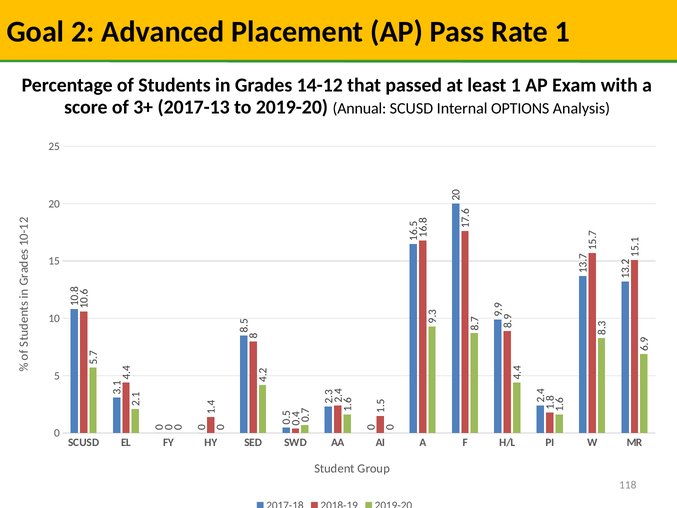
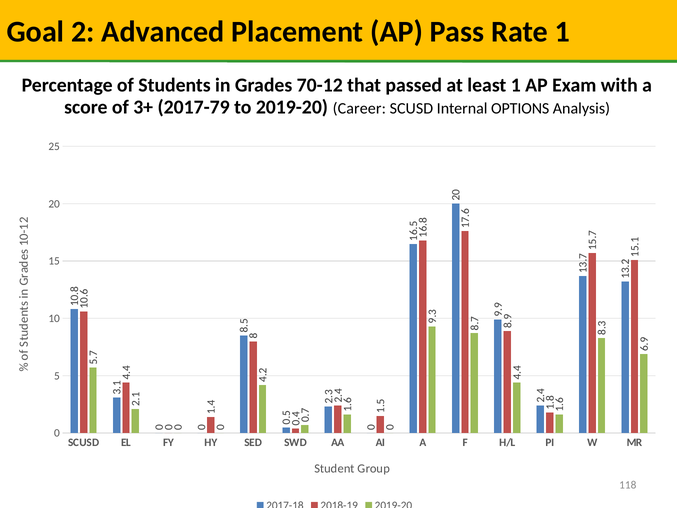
14-12: 14-12 -> 70-12
2017-13: 2017-13 -> 2017-79
Annual: Annual -> Career
